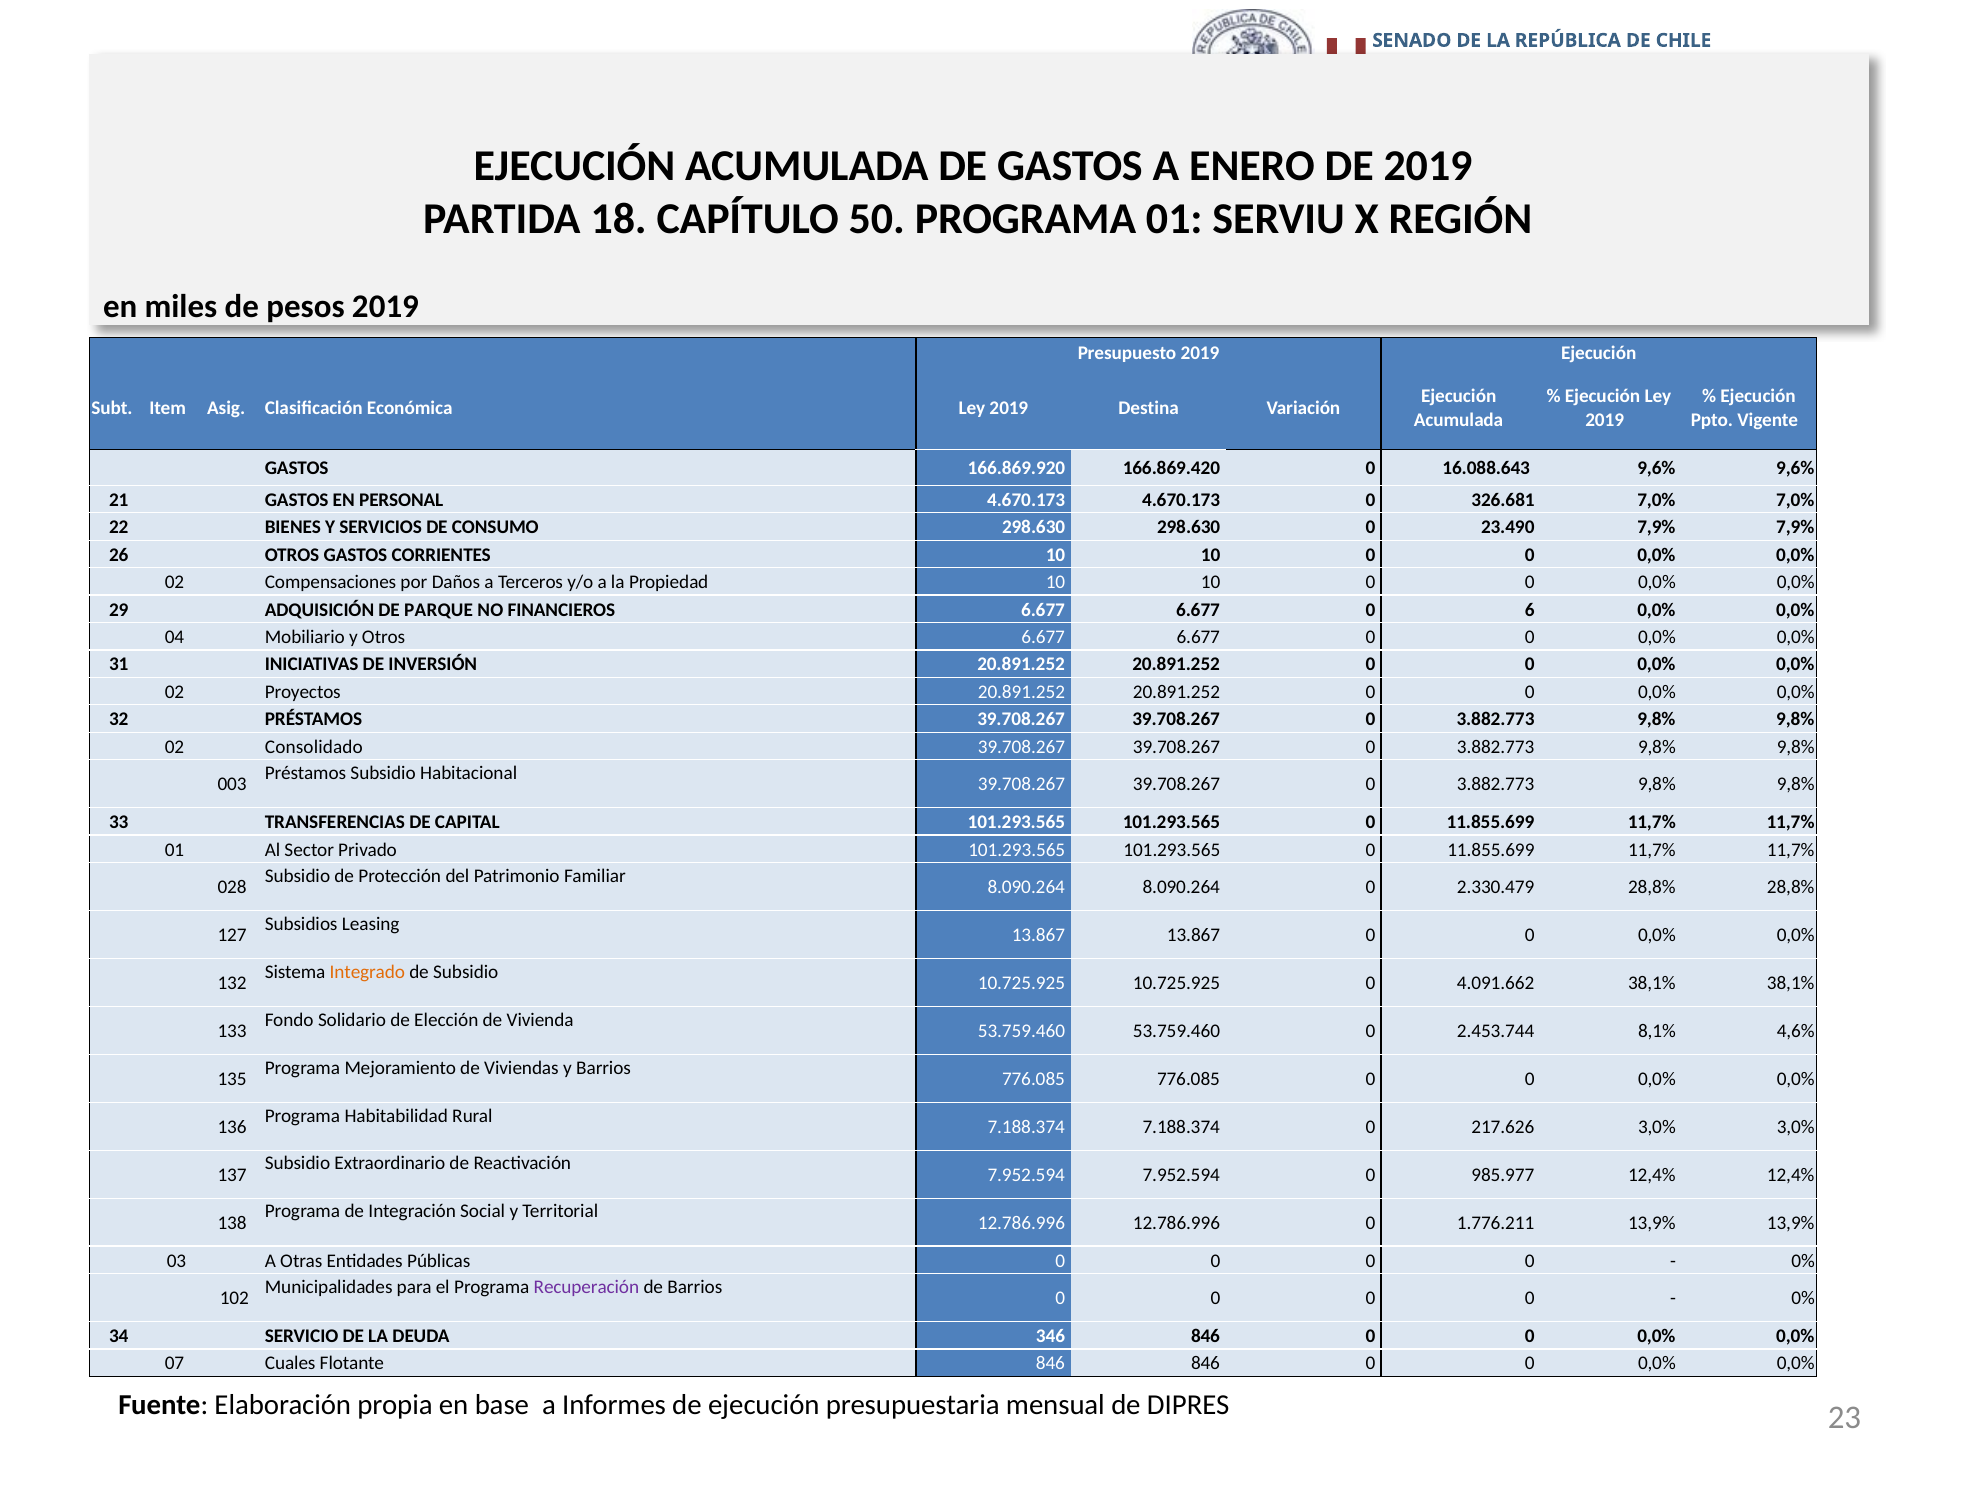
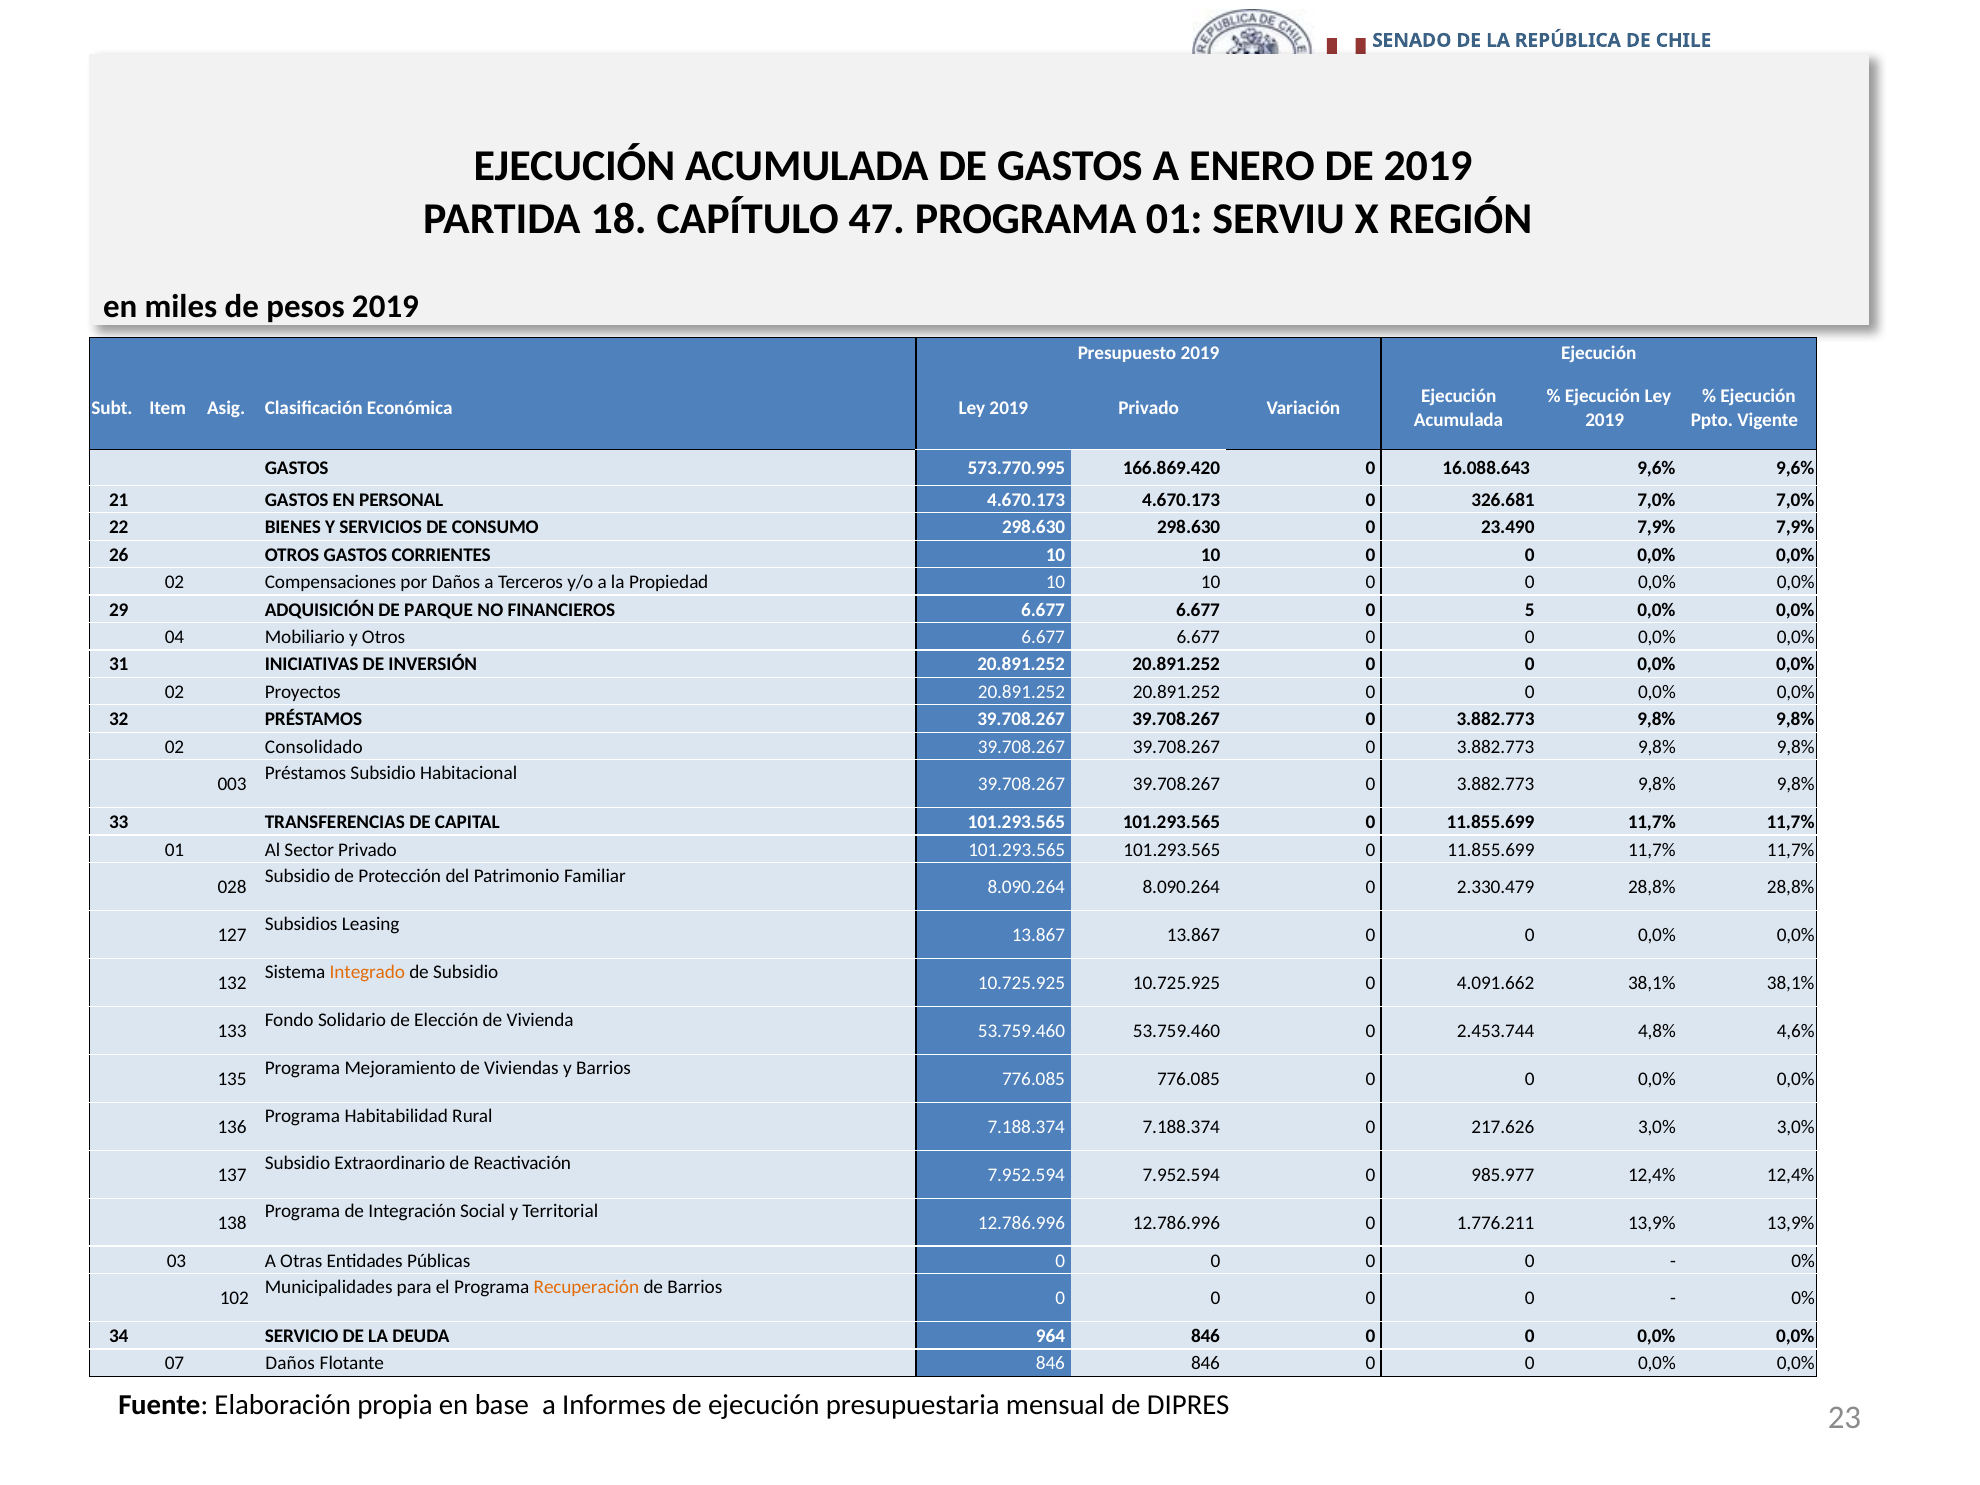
50: 50 -> 47
2019 Destina: Destina -> Privado
166.869.920: 166.869.920 -> 573.770.995
6: 6 -> 5
8,1%: 8,1% -> 4,8%
Recuperación colour: purple -> orange
346: 346 -> 964
07 Cuales: Cuales -> Daños
